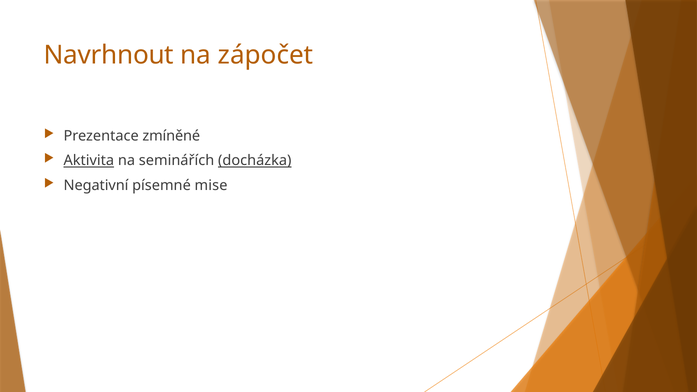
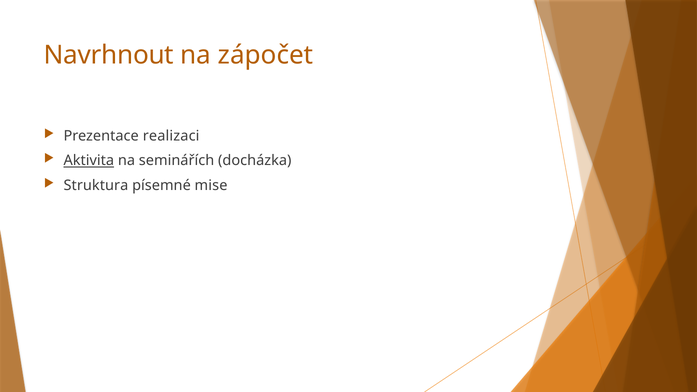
zmíněné: zmíněné -> realizaci
docházka underline: present -> none
Negativní: Negativní -> Struktura
